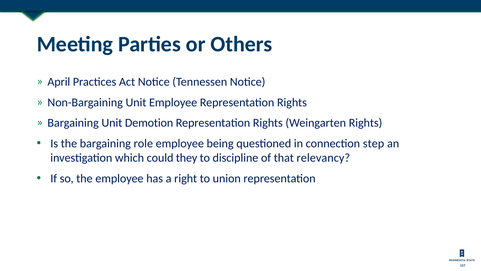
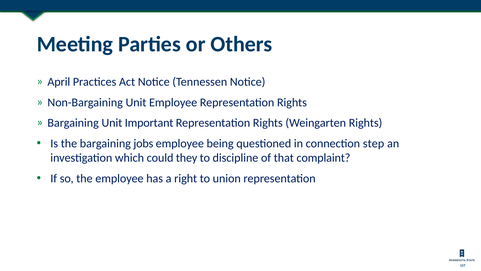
Demotion: Demotion -> Important
role: role -> jobs
relevancy: relevancy -> complaint
